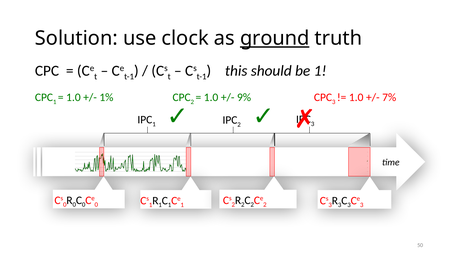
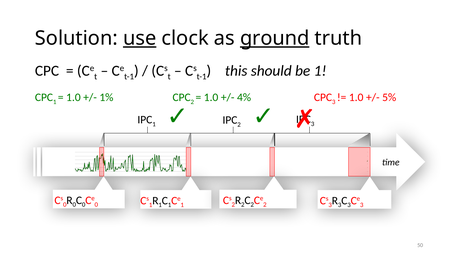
use underline: none -> present
9%: 9% -> 4%
7%: 7% -> 5%
